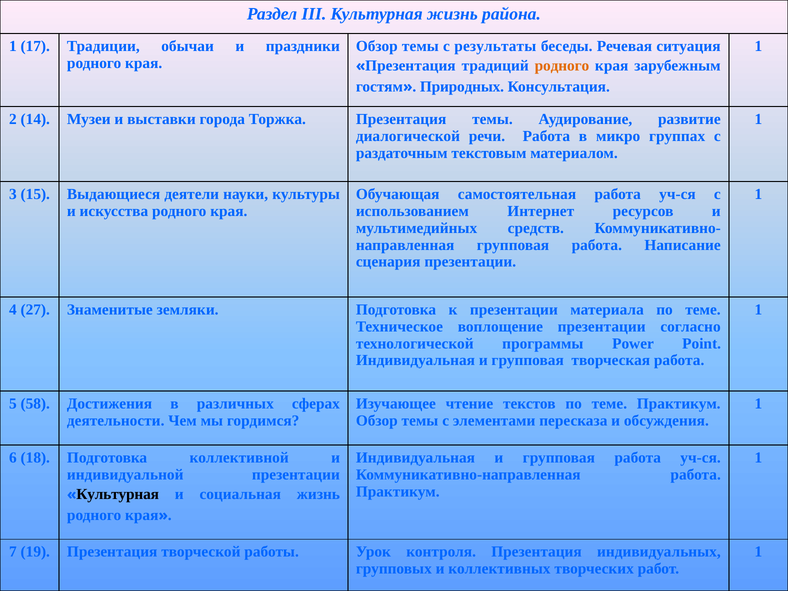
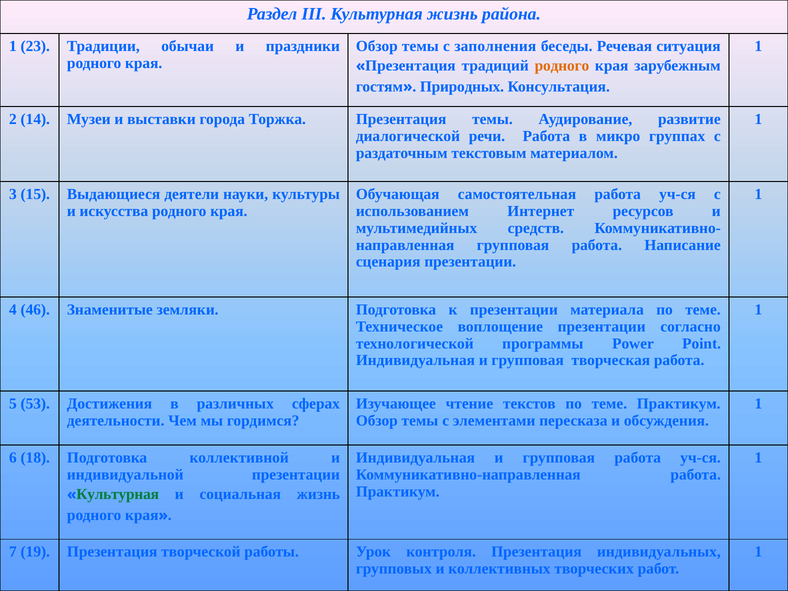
17: 17 -> 23
результаты: результаты -> заполнения
27: 27 -> 46
58: 58 -> 53
Культурная at (118, 494) colour: black -> green
